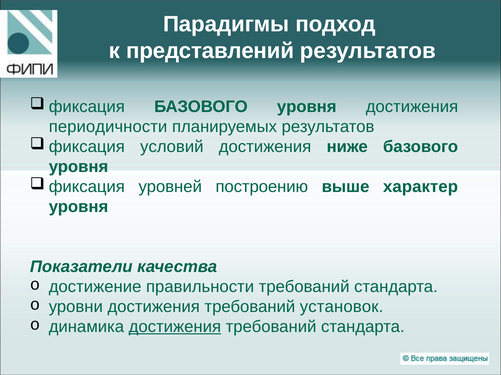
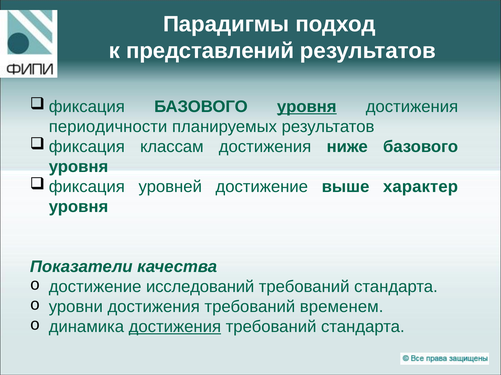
уровня at (307, 107) underline: none -> present
условий: условий -> классам
уровней построению: построению -> достижение
правильности: правильности -> исследований
установок: установок -> временем
